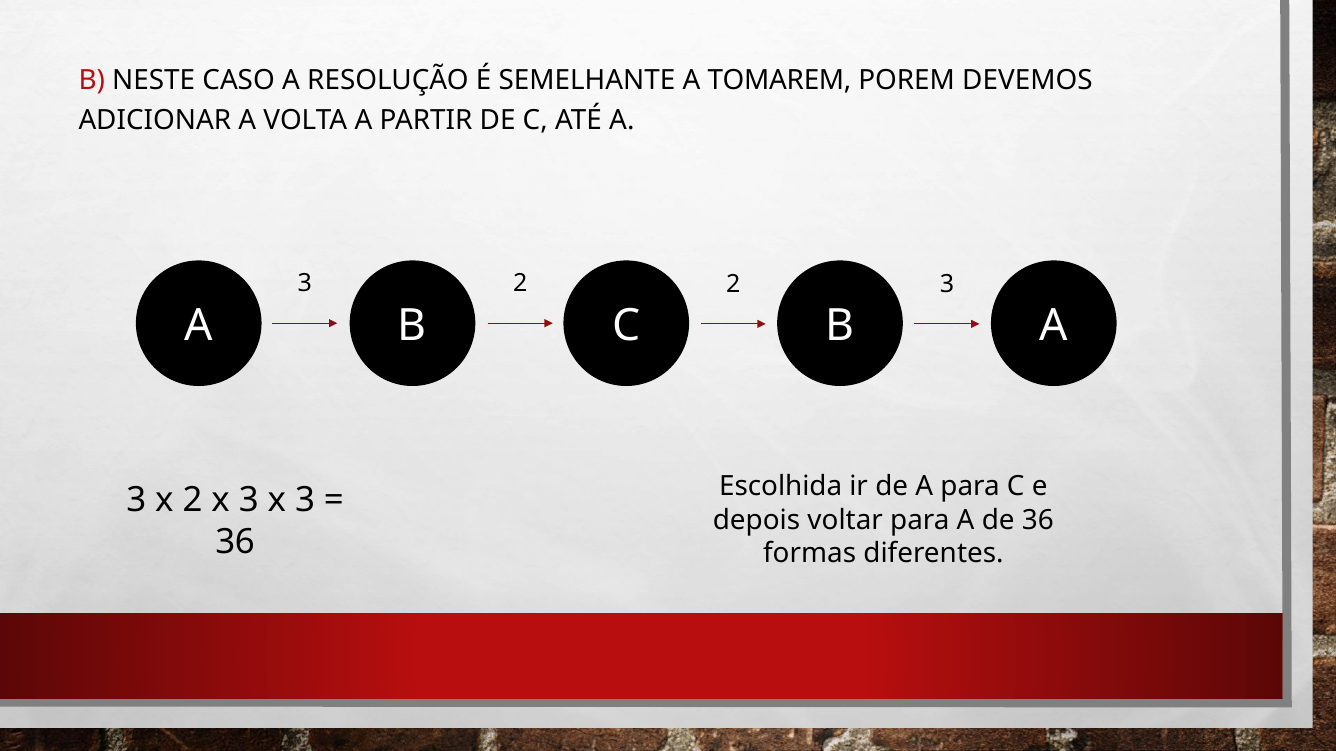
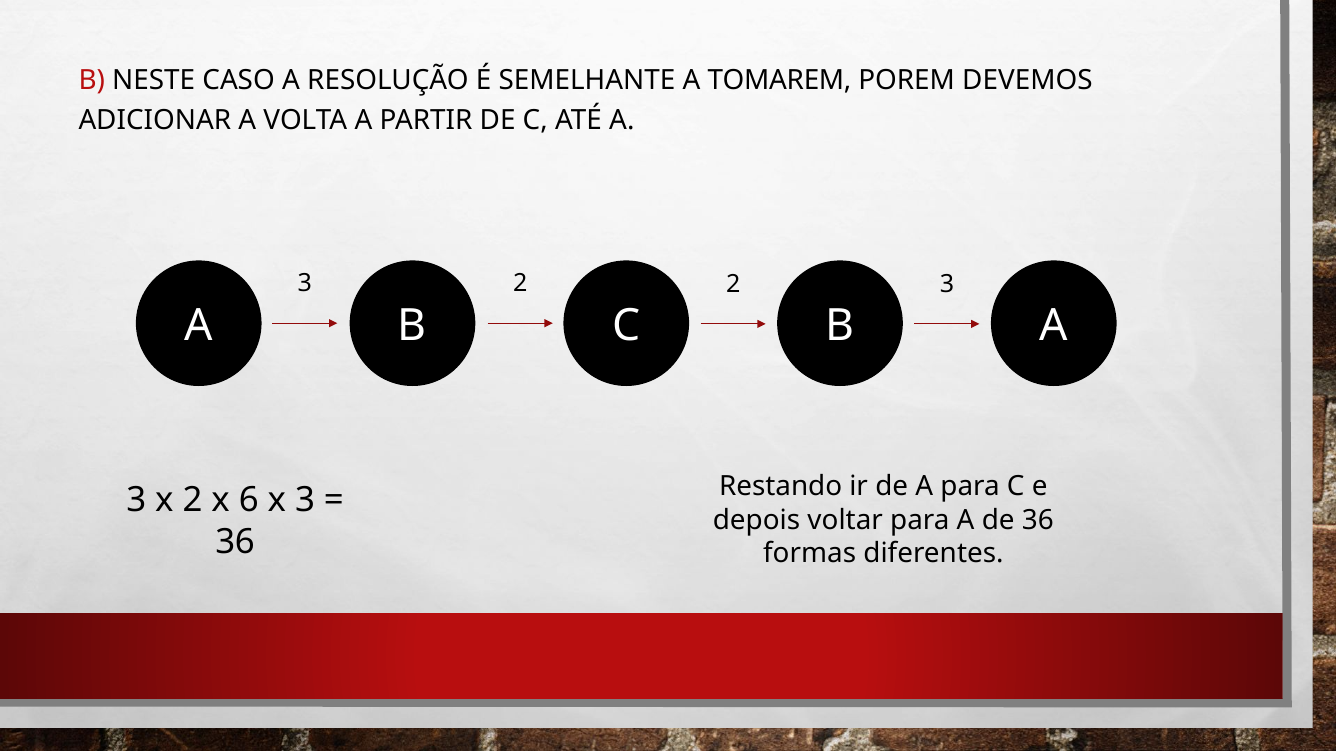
Escolhida: Escolhida -> Restando
2 x 3: 3 -> 6
